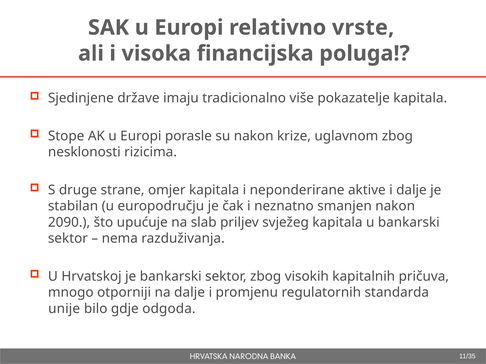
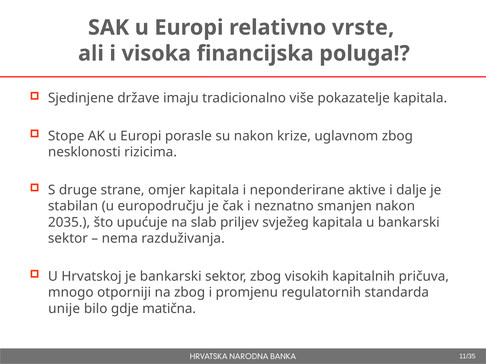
2090: 2090 -> 2035
na dalje: dalje -> zbog
odgoda: odgoda -> matična
